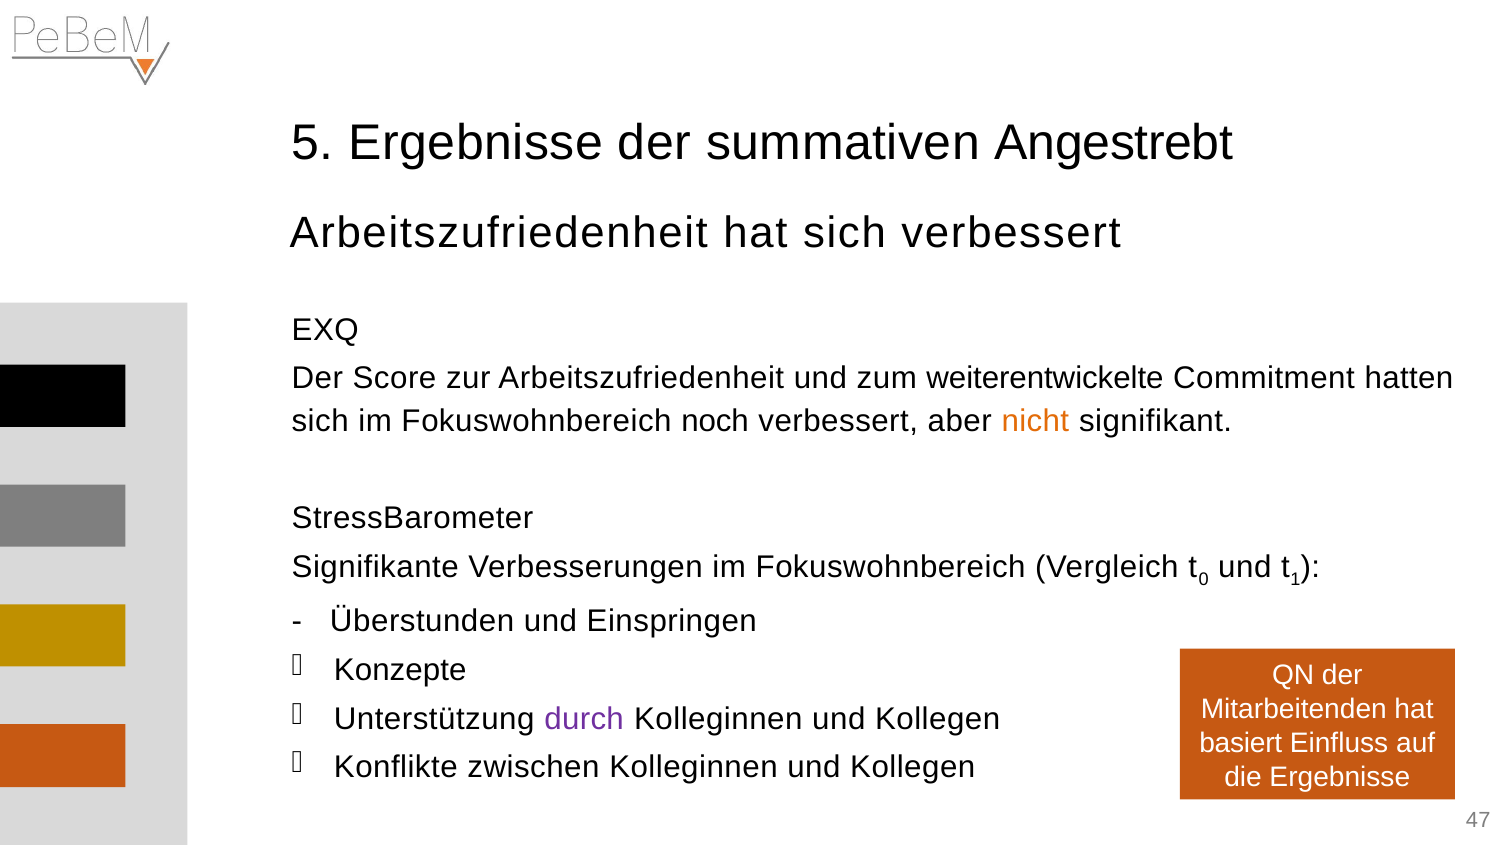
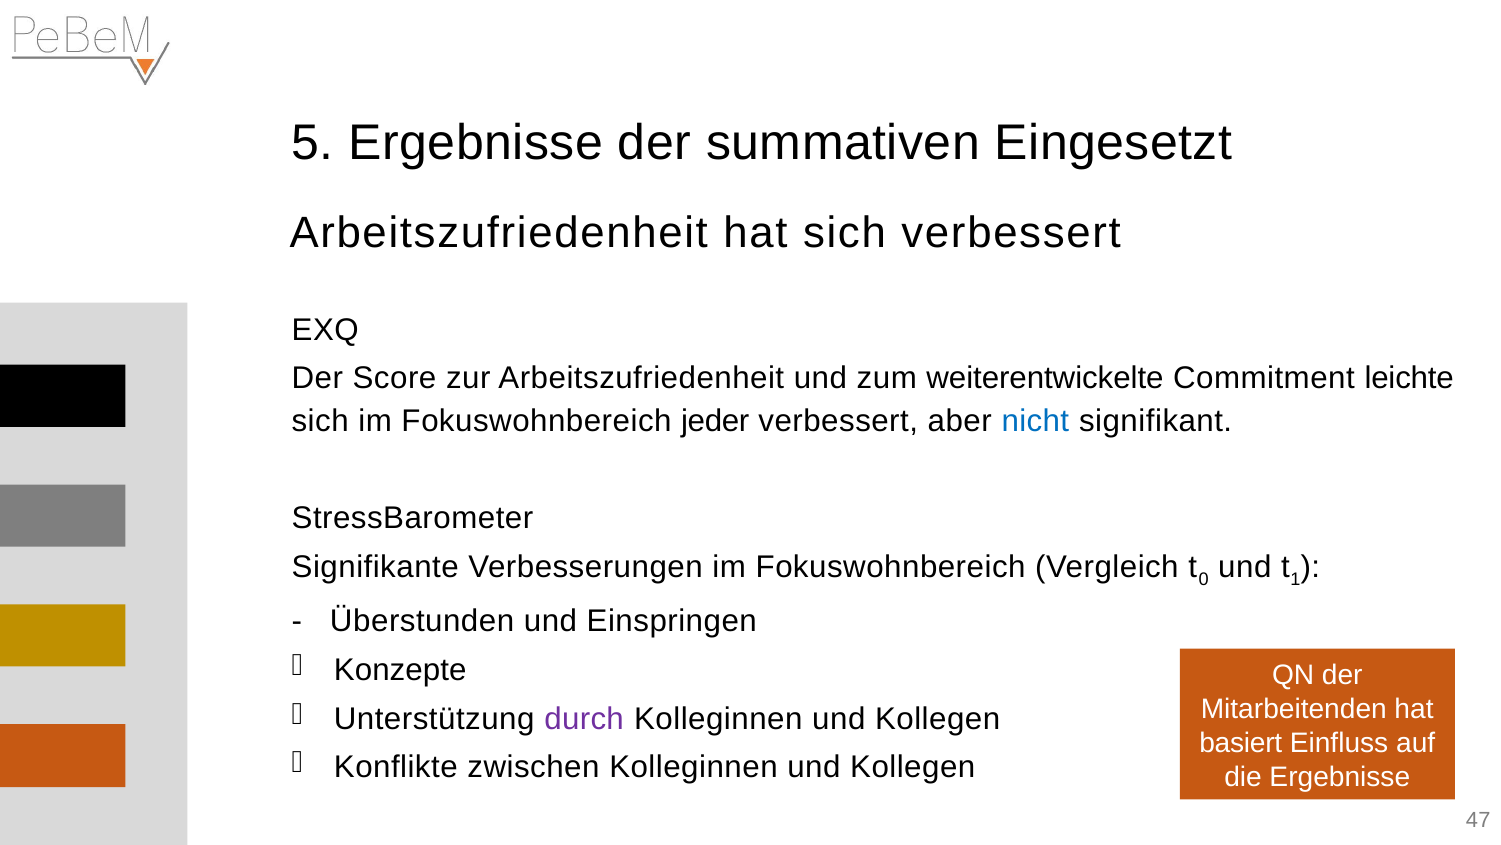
Angestrebt: Angestrebt -> Eingesetzt
hatten: hatten -> leichte
noch: noch -> jeder
nicht colour: orange -> blue
